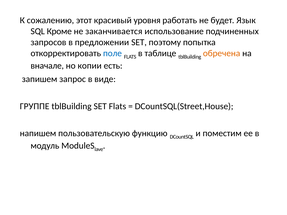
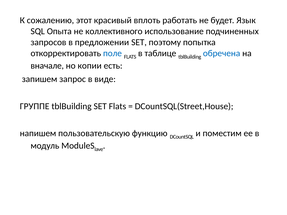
уровня: уровня -> вплоть
Кроме: Кроме -> Опыта
заканчивается: заканчивается -> коллективного
обречена colour: orange -> blue
